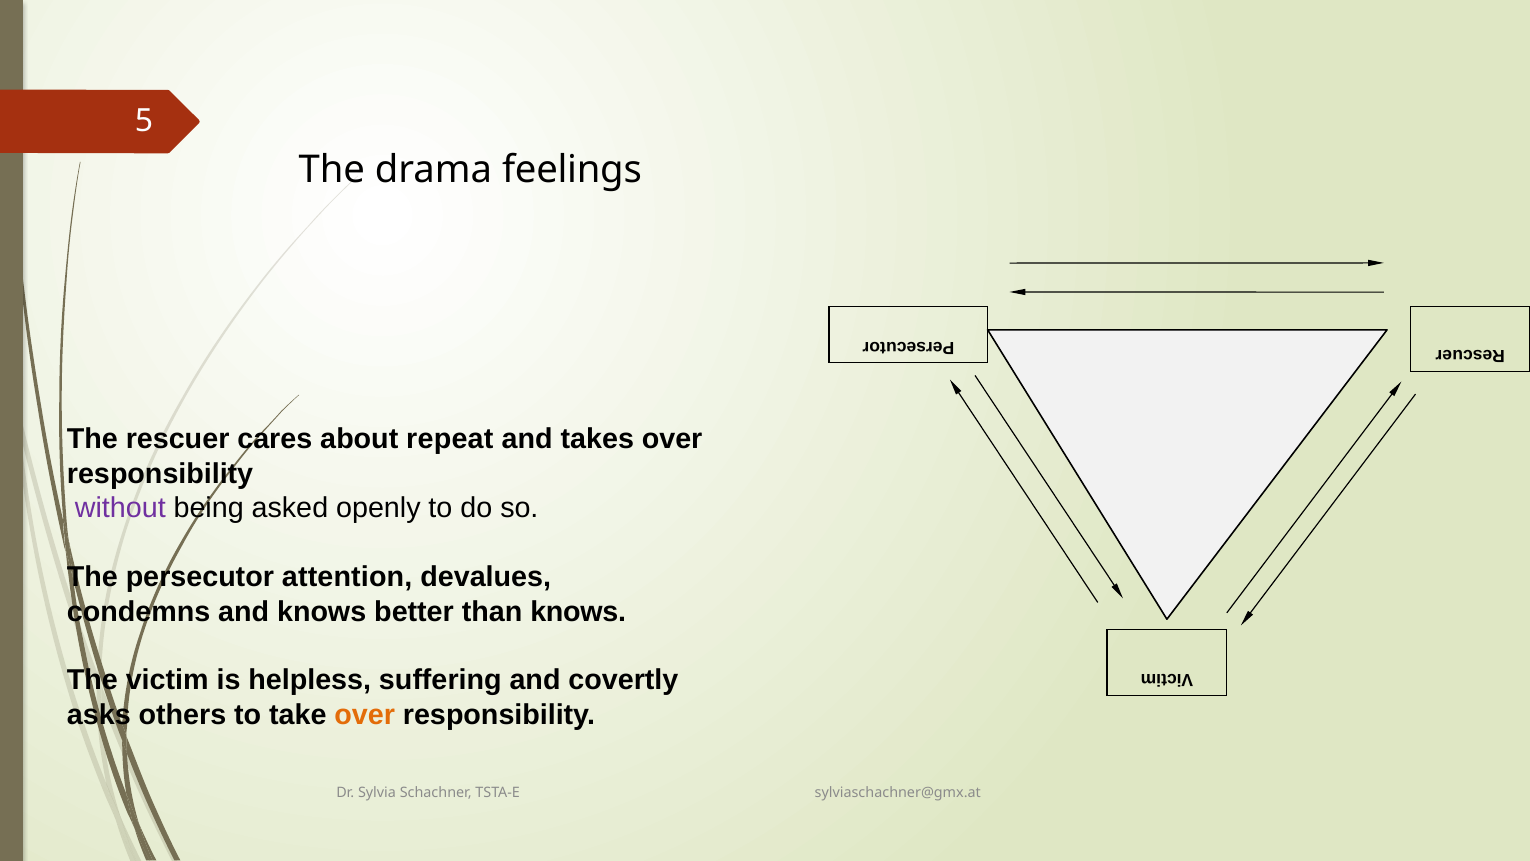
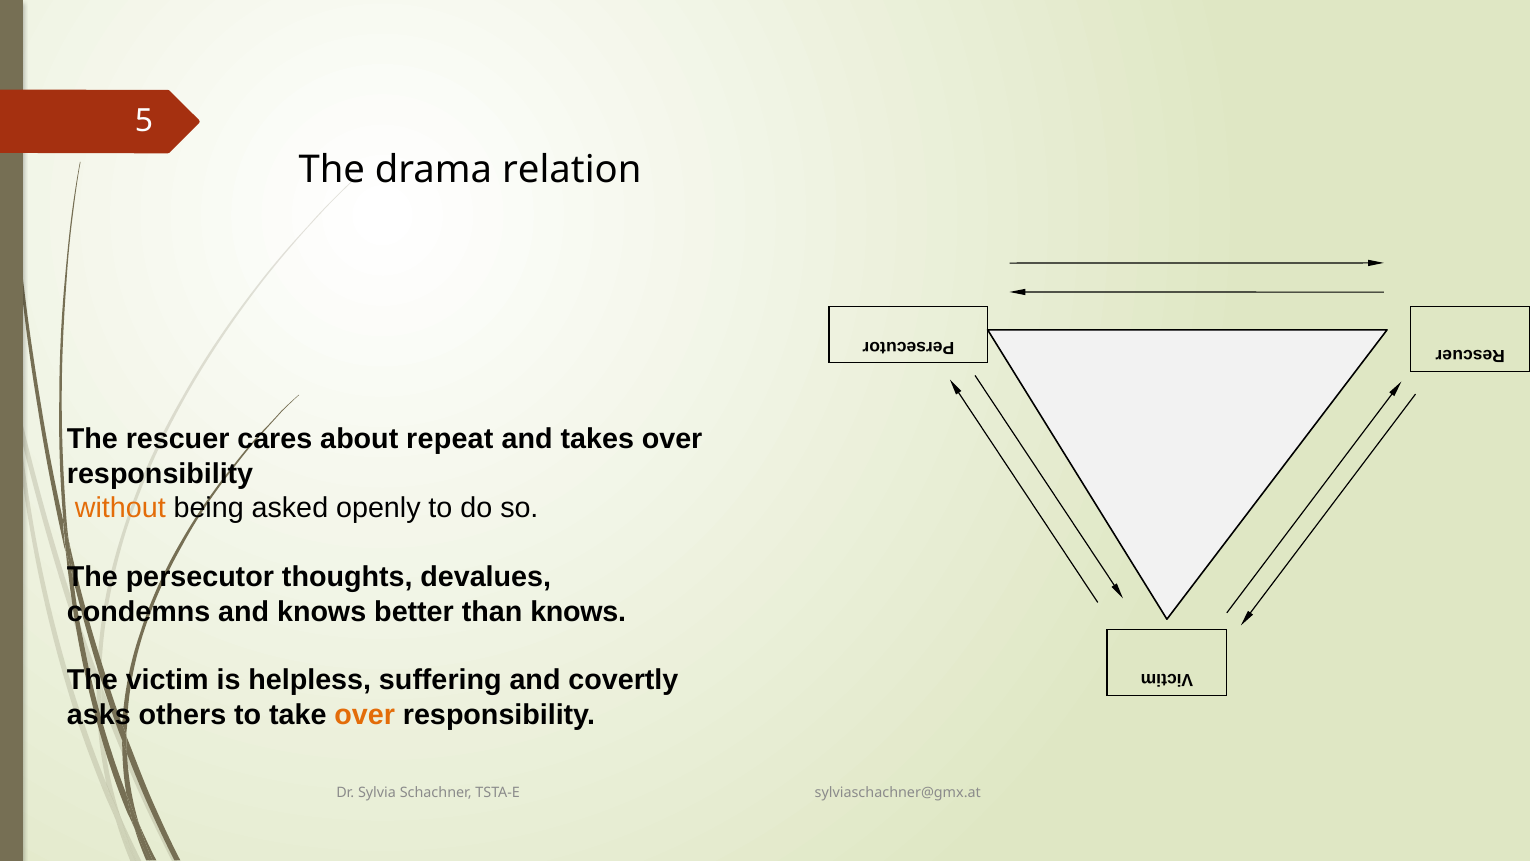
feelings: feelings -> relation
without colour: purple -> orange
attention: attention -> thoughts
